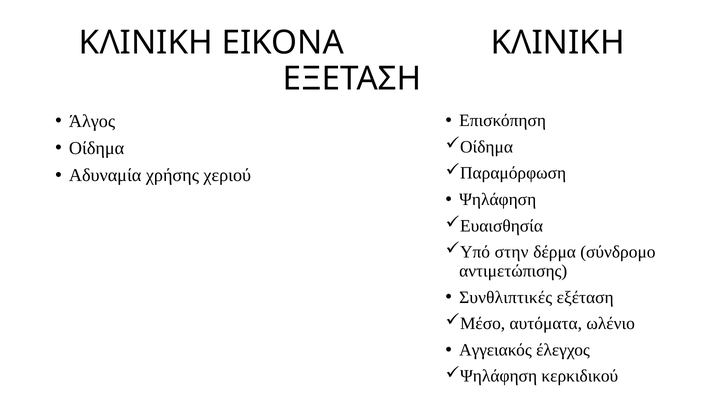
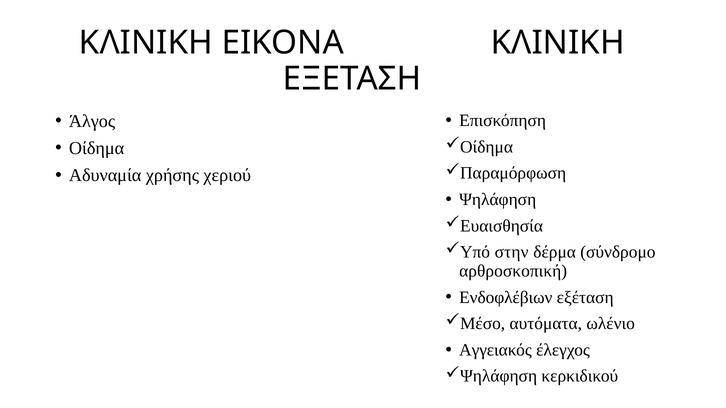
αντιμετώπισης: αντιμετώπισης -> αρθροσκοπική
Συνθλιπτικές: Συνθλιπτικές -> Ενδοφλέβιων
